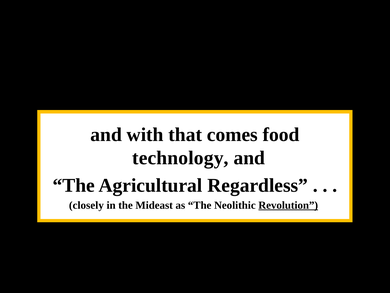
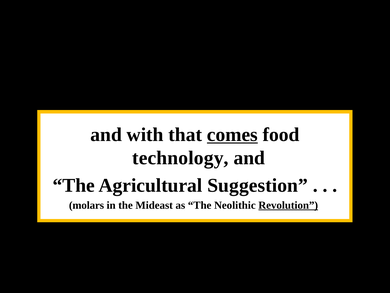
comes underline: none -> present
Regardless: Regardless -> Suggestion
closely: closely -> molars
